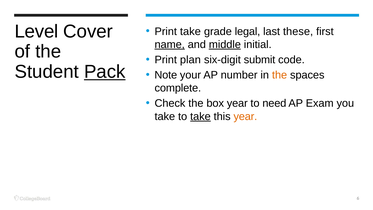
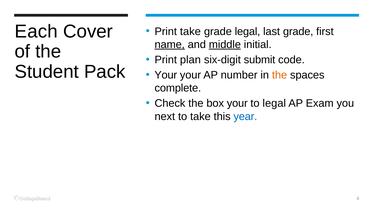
Level: Level -> Each
last these: these -> grade
Pack underline: present -> none
Note at (166, 75): Note -> Your
box year: year -> your
to need: need -> legal
take at (165, 116): take -> next
take at (200, 116) underline: present -> none
year at (245, 116) colour: orange -> blue
